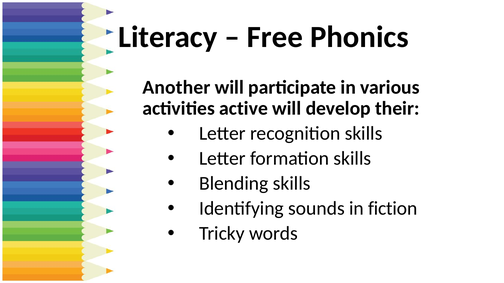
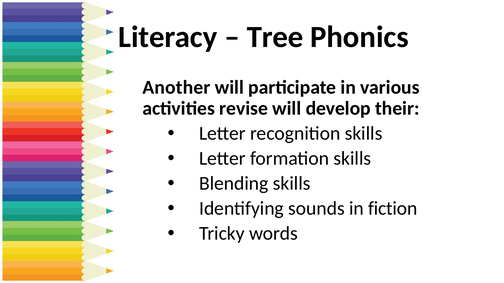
Free: Free -> Tree
active: active -> revise
